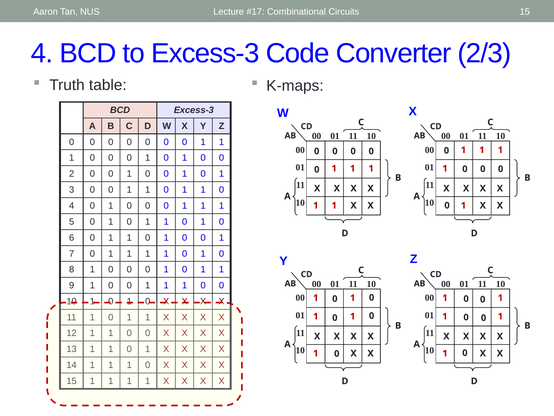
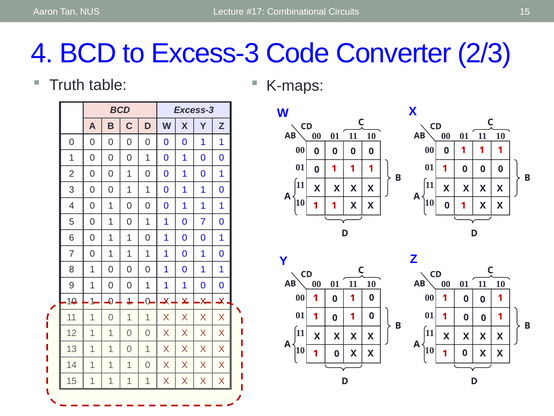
1 at (203, 222): 1 -> 7
